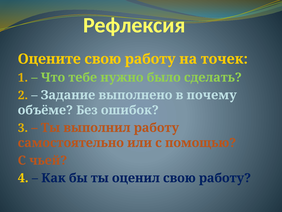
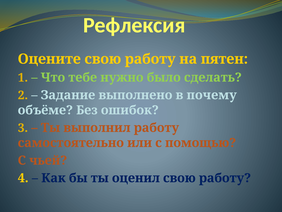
точек: точек -> пятен
